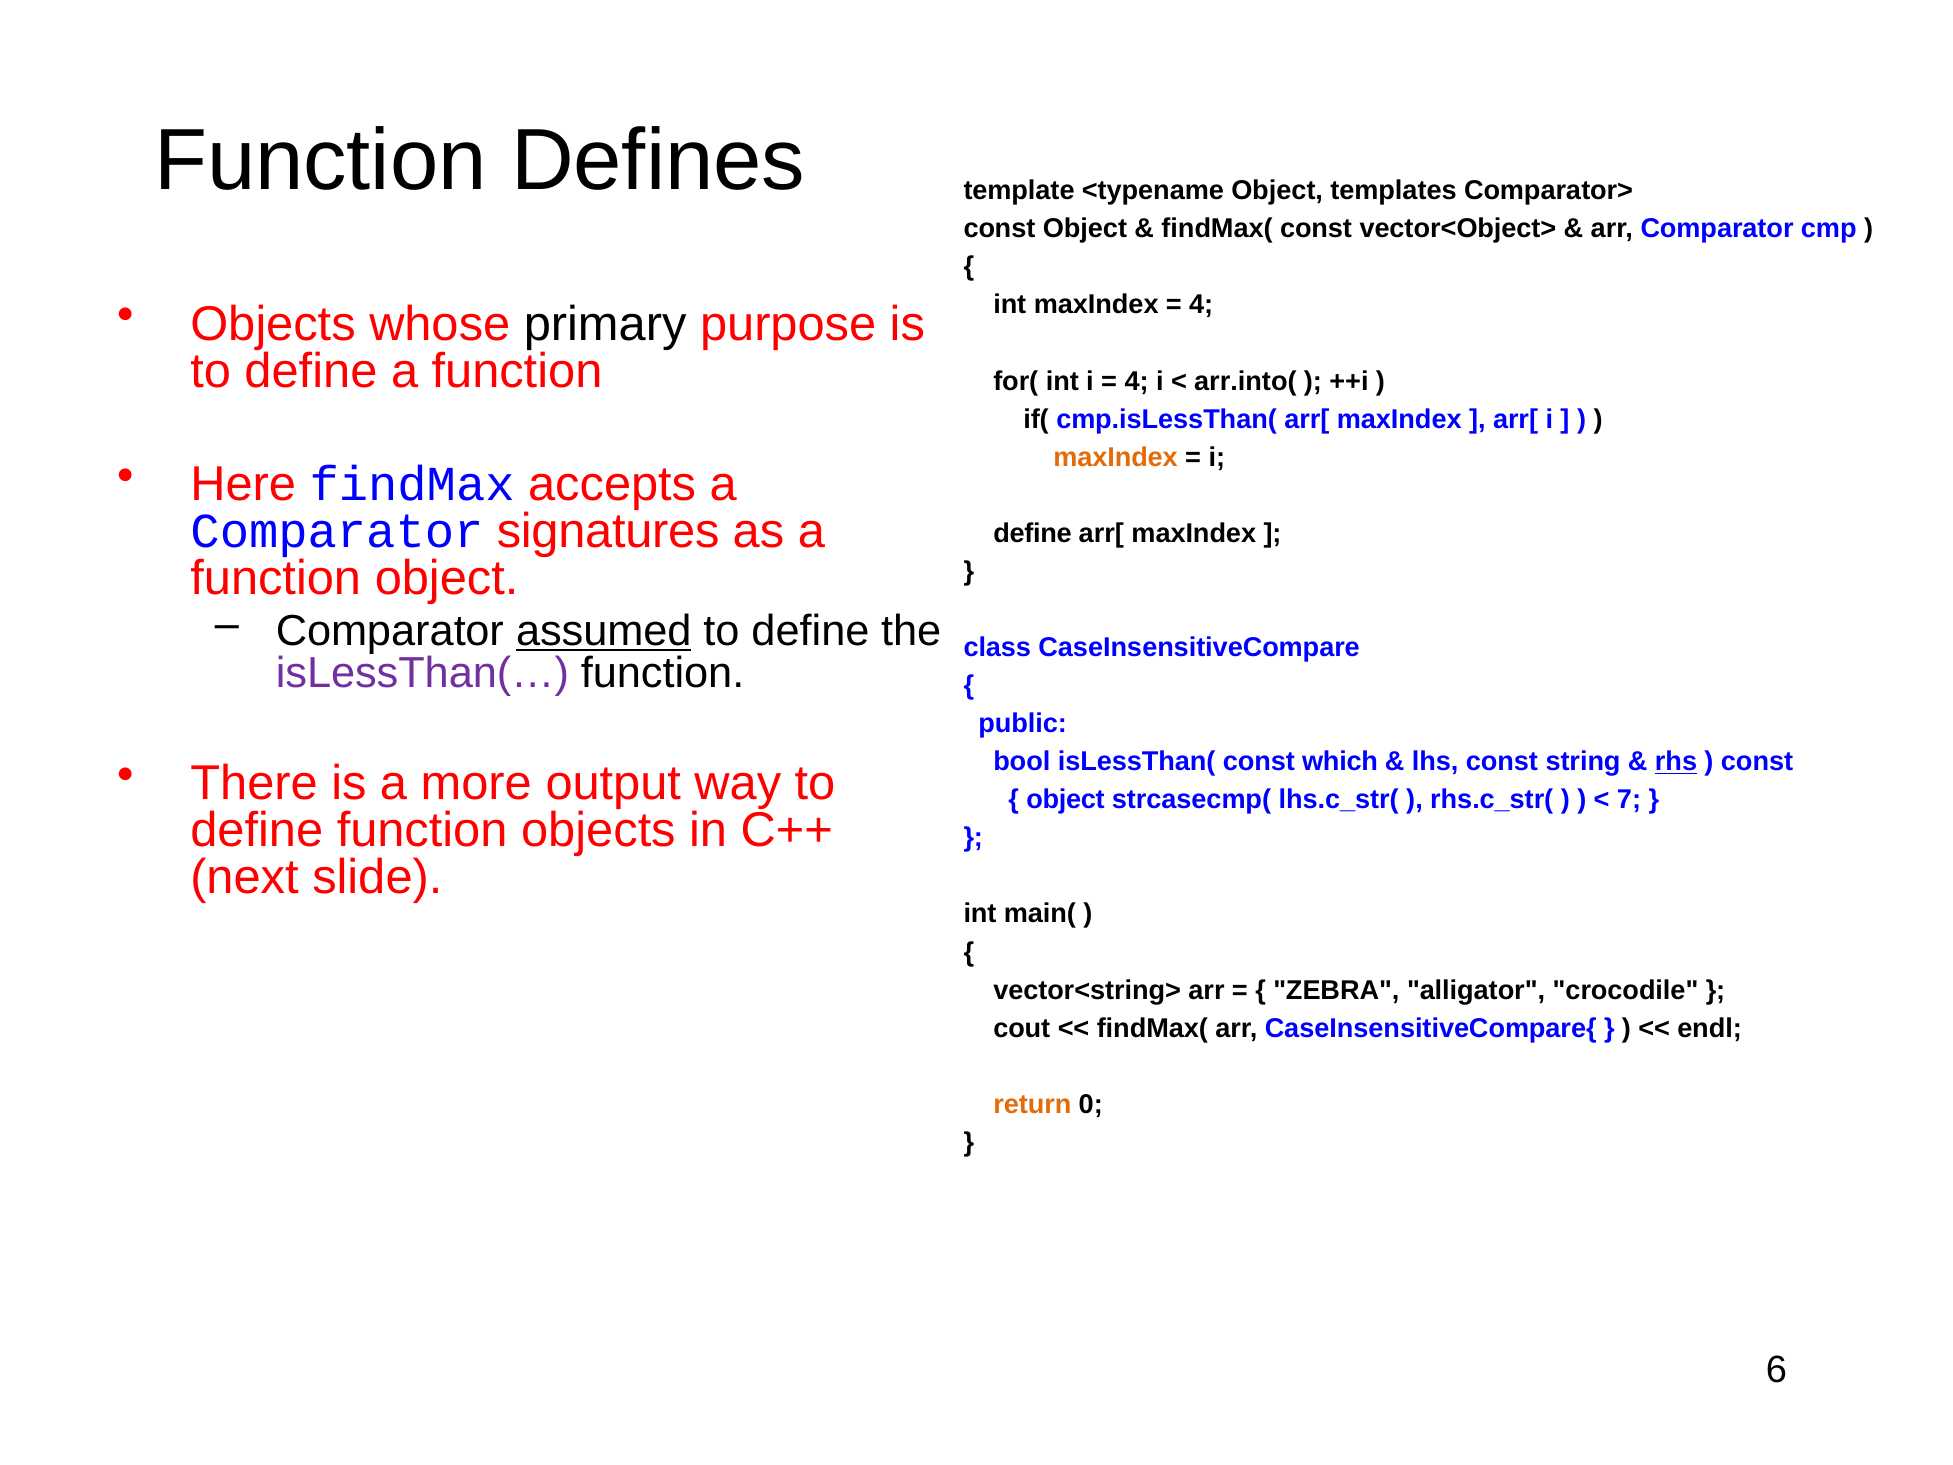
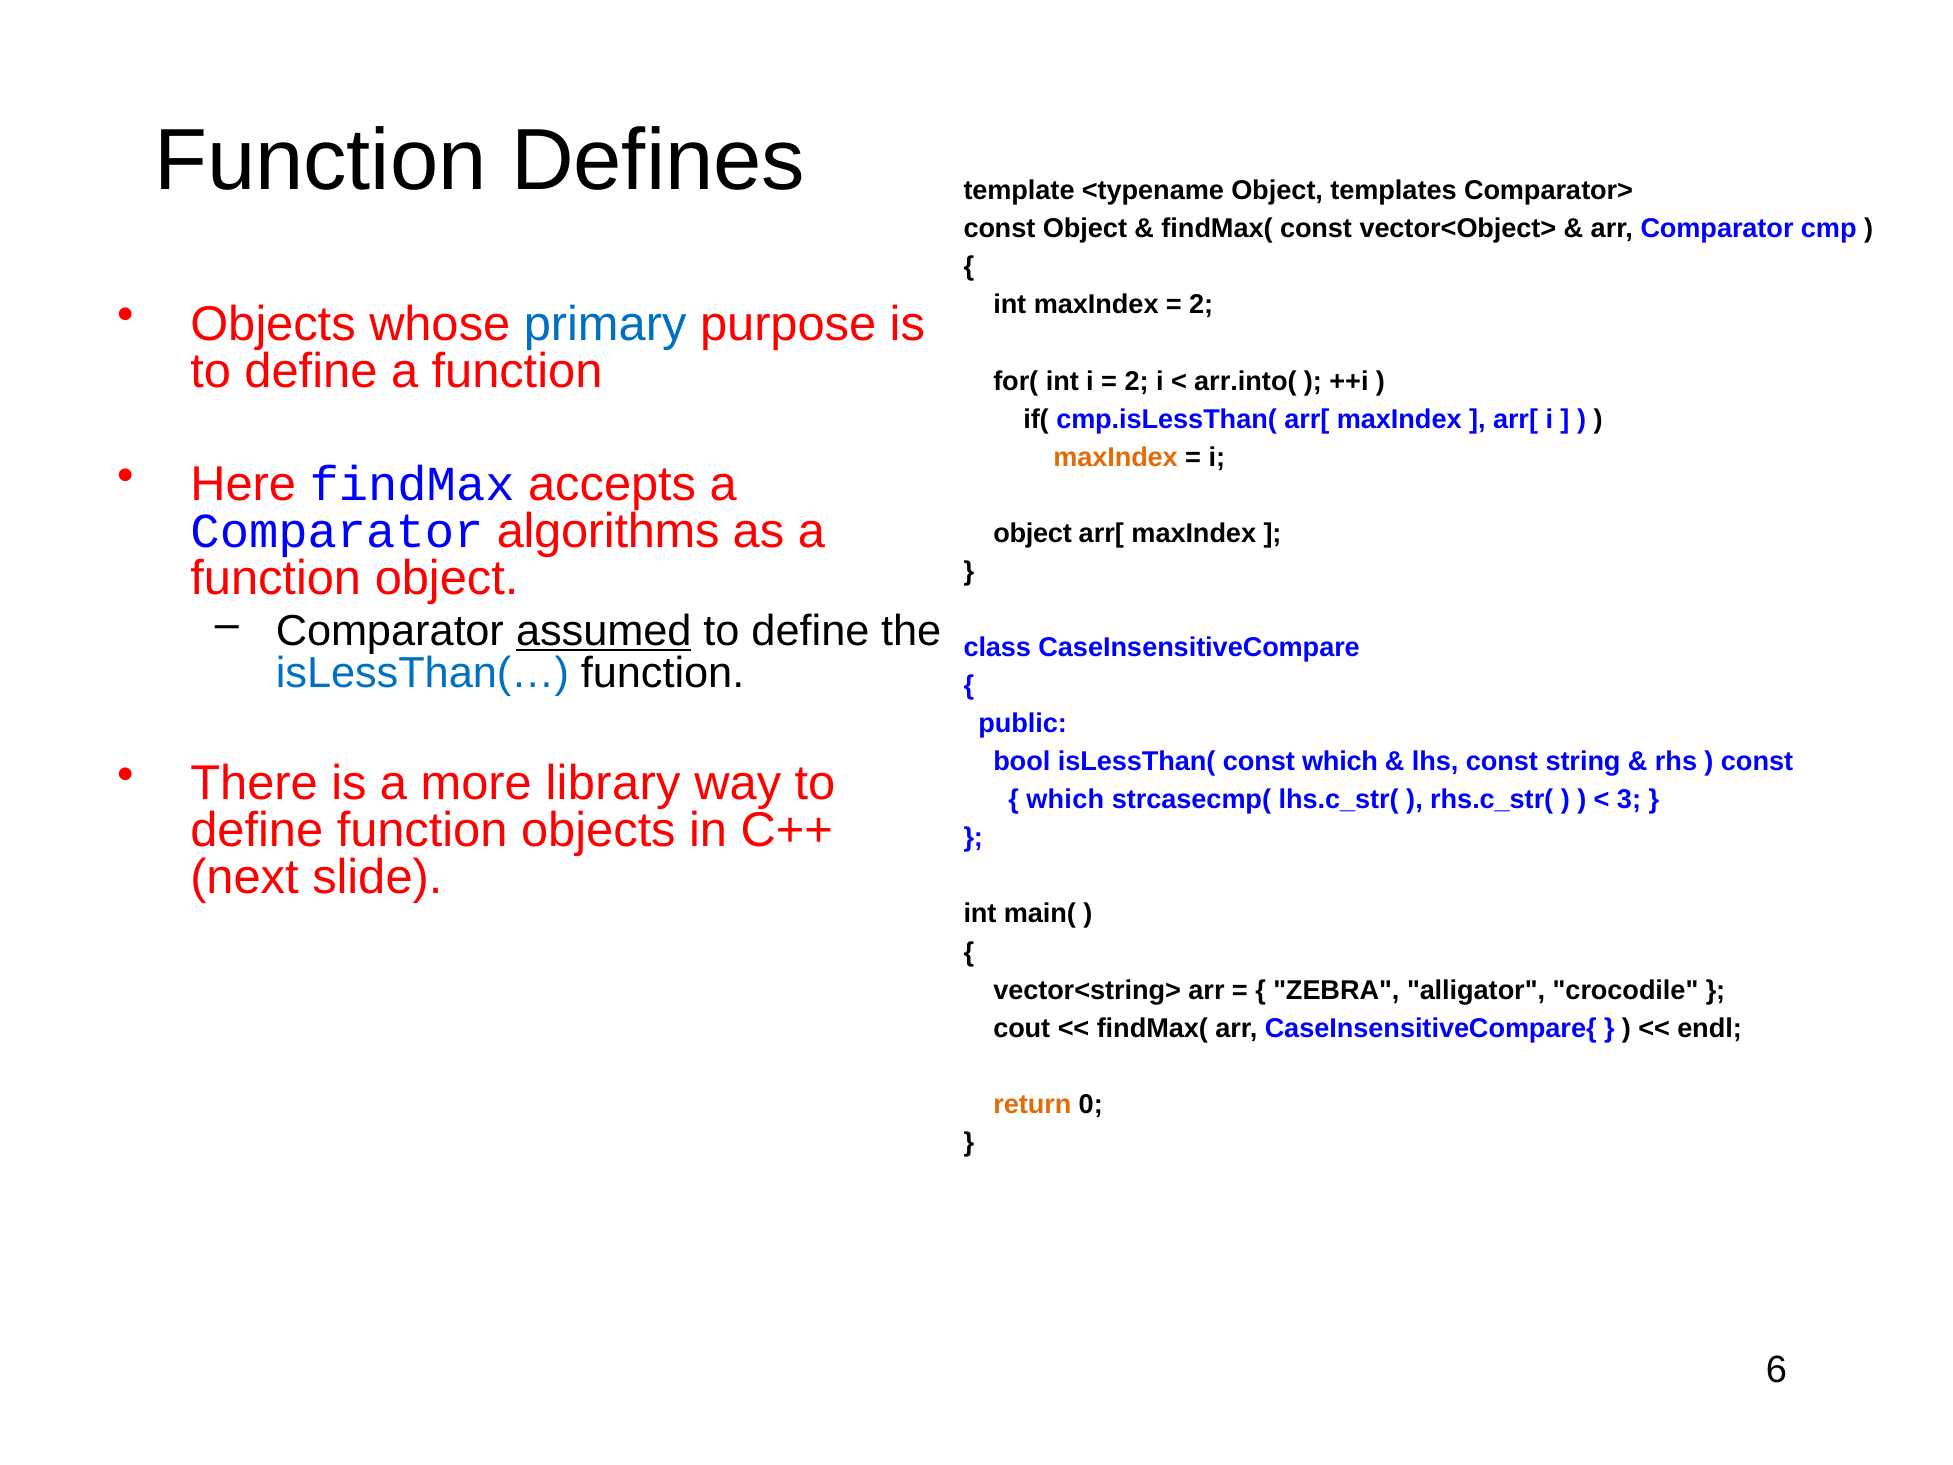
4 at (1201, 305): 4 -> 2
primary colour: black -> blue
4 at (1137, 381): 4 -> 2
signatures: signatures -> algorithms
define at (1033, 533): define -> object
isLessThan(… colour: purple -> blue
rhs underline: present -> none
output: output -> library
object at (1066, 800): object -> which
7: 7 -> 3
